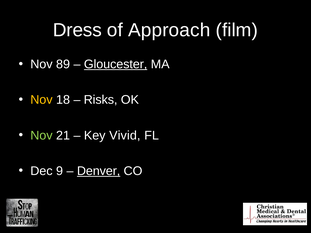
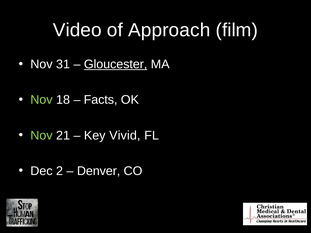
Dress: Dress -> Video
89: 89 -> 31
Nov at (41, 100) colour: yellow -> light green
Risks: Risks -> Facts
9: 9 -> 2
Denver underline: present -> none
